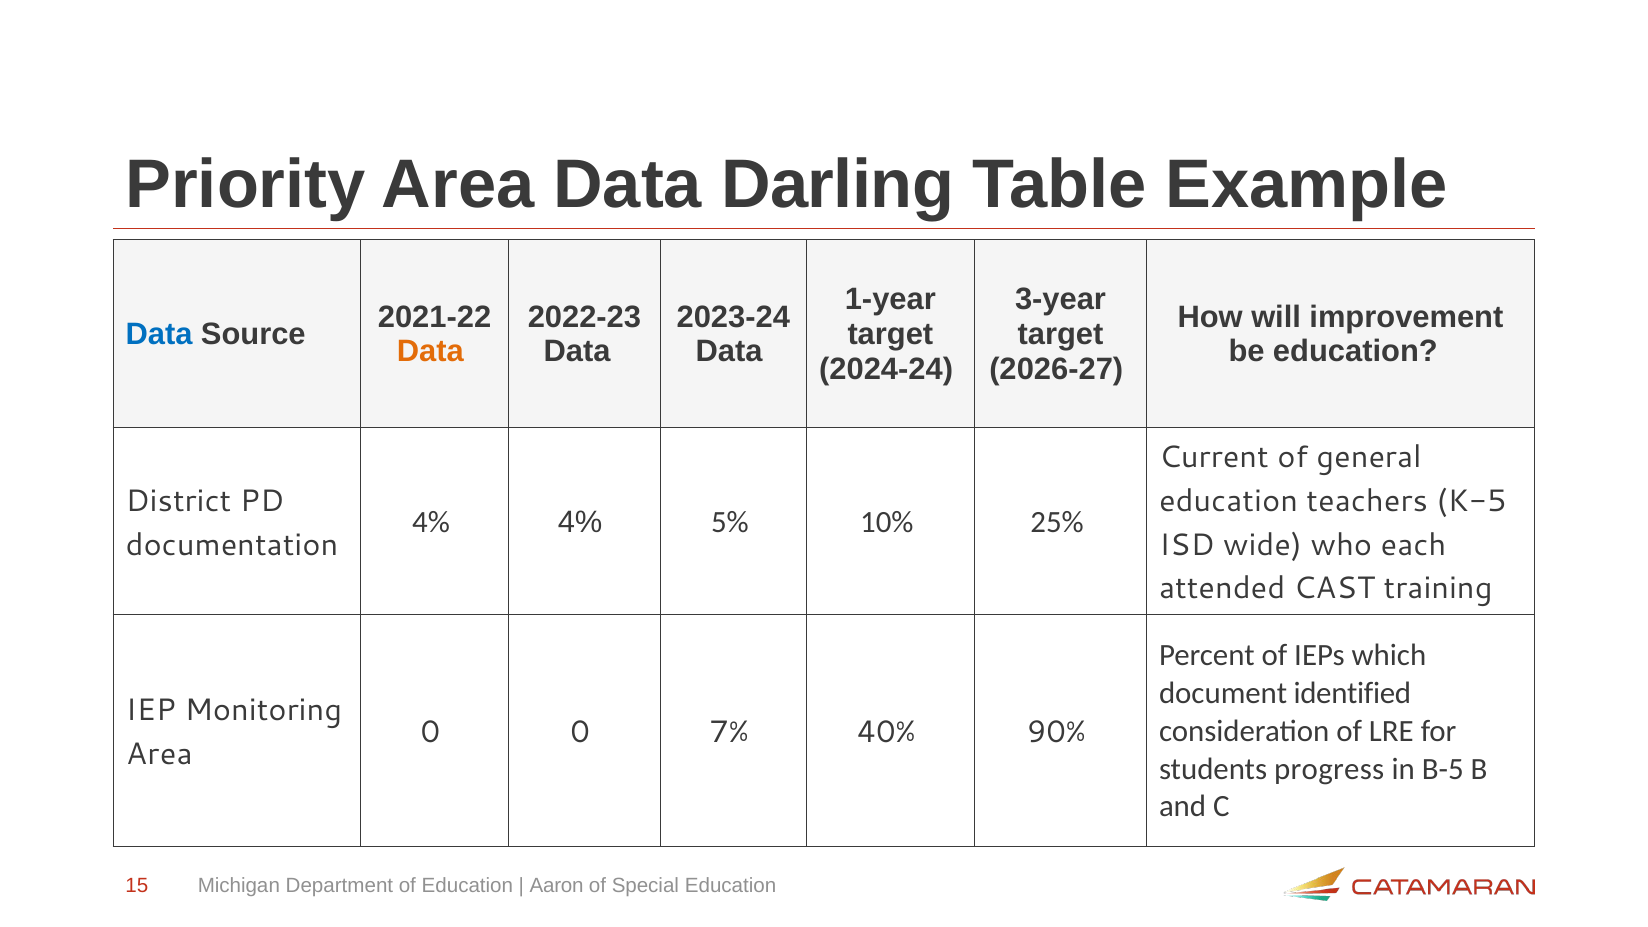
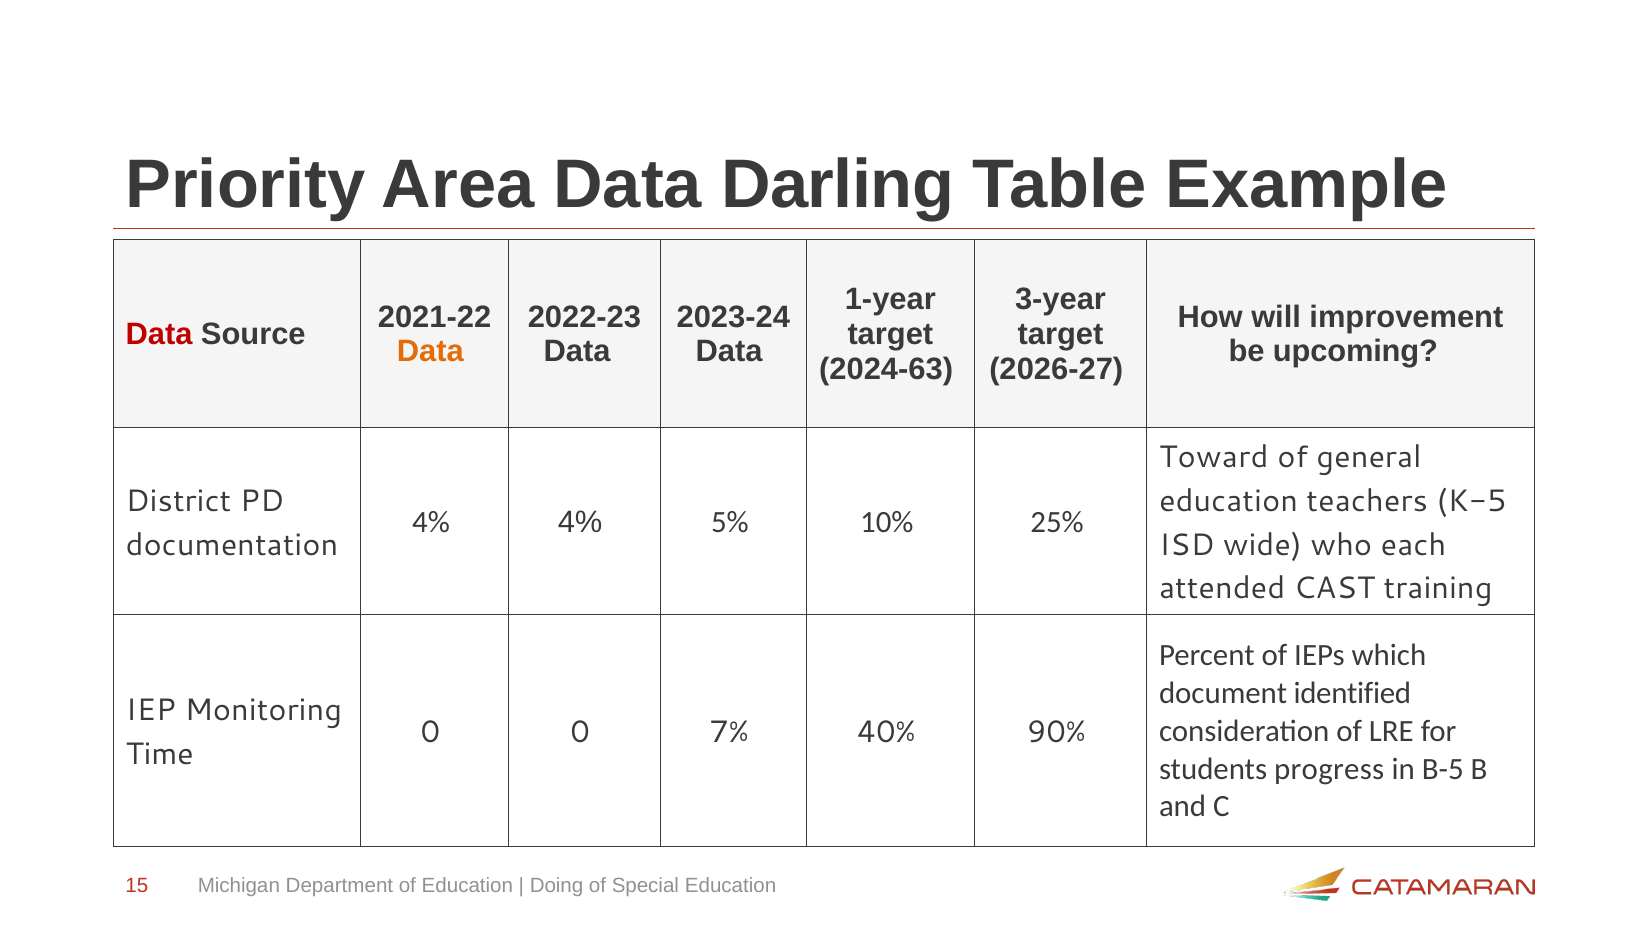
Data at (159, 334) colour: blue -> red
be education: education -> upcoming
2024-24: 2024-24 -> 2024-63
Current: Current -> Toward
Area at (159, 754): Area -> Time
Aaron: Aaron -> Doing
